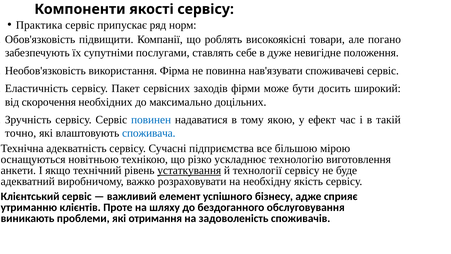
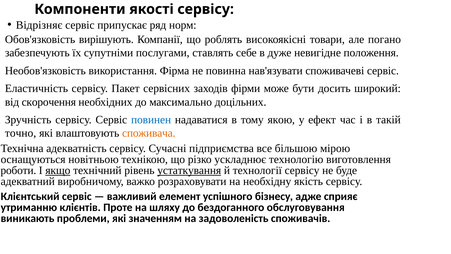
Практика: Практика -> Відрізняє
підвищити: підвищити -> вирішують
споживача colour: blue -> orange
анкети: анкети -> роботи
якщо underline: none -> present
отримання: отримання -> значенням
